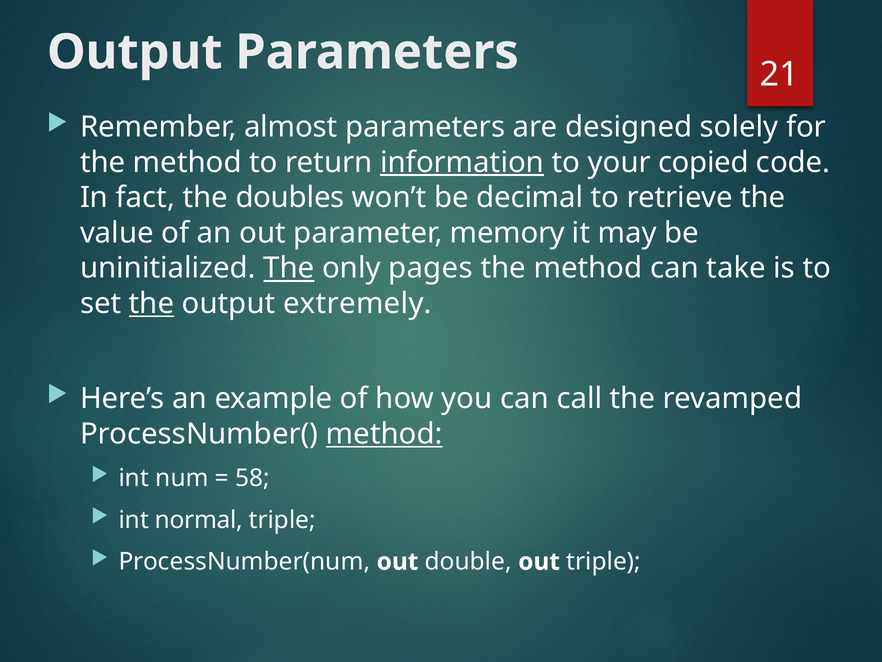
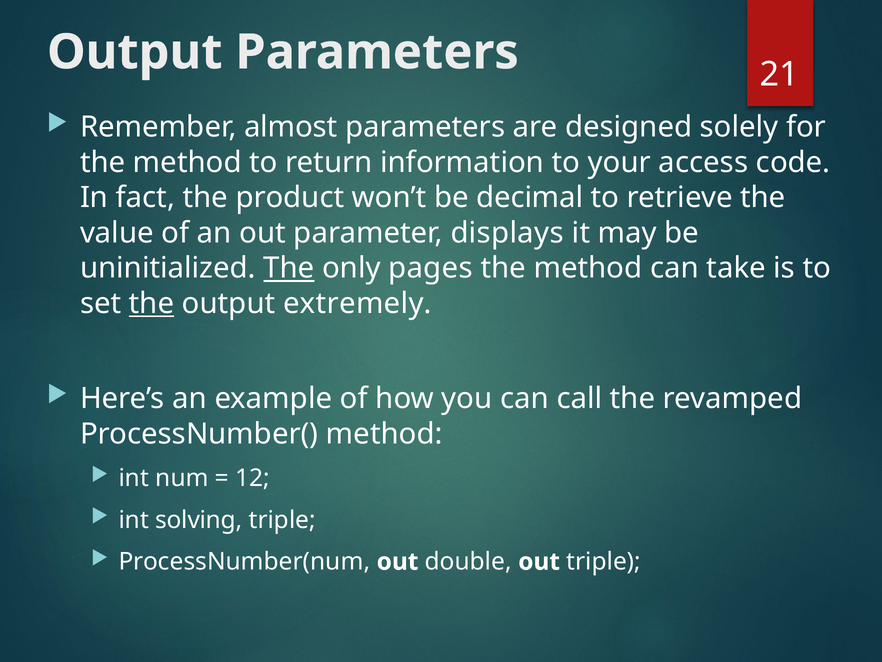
information underline: present -> none
copied: copied -> access
doubles: doubles -> product
memory: memory -> displays
method at (384, 434) underline: present -> none
58: 58 -> 12
normal: normal -> solving
